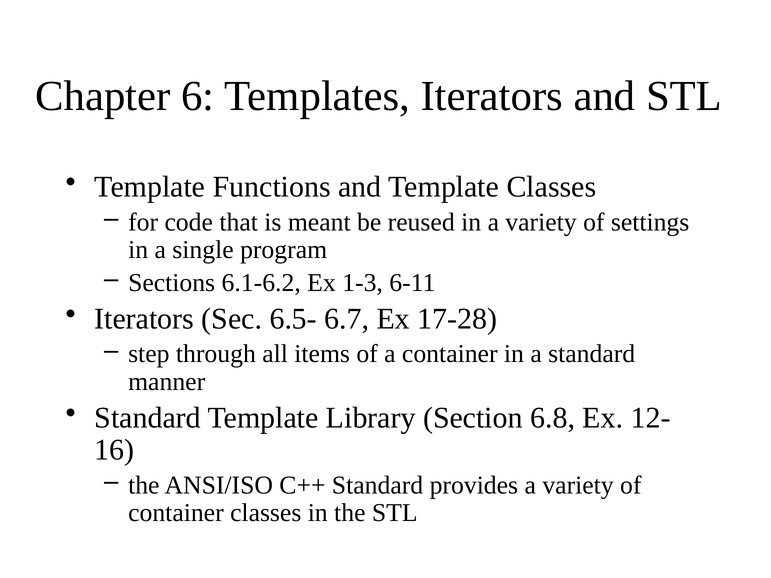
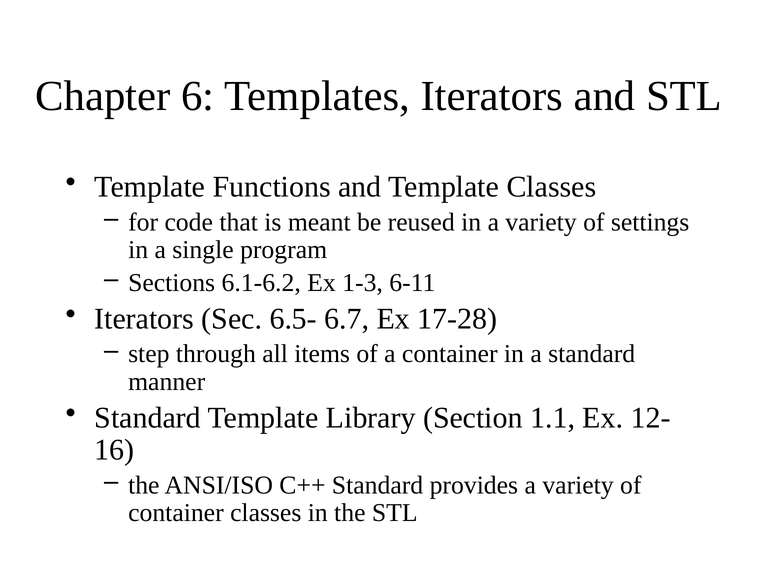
6.8: 6.8 -> 1.1
